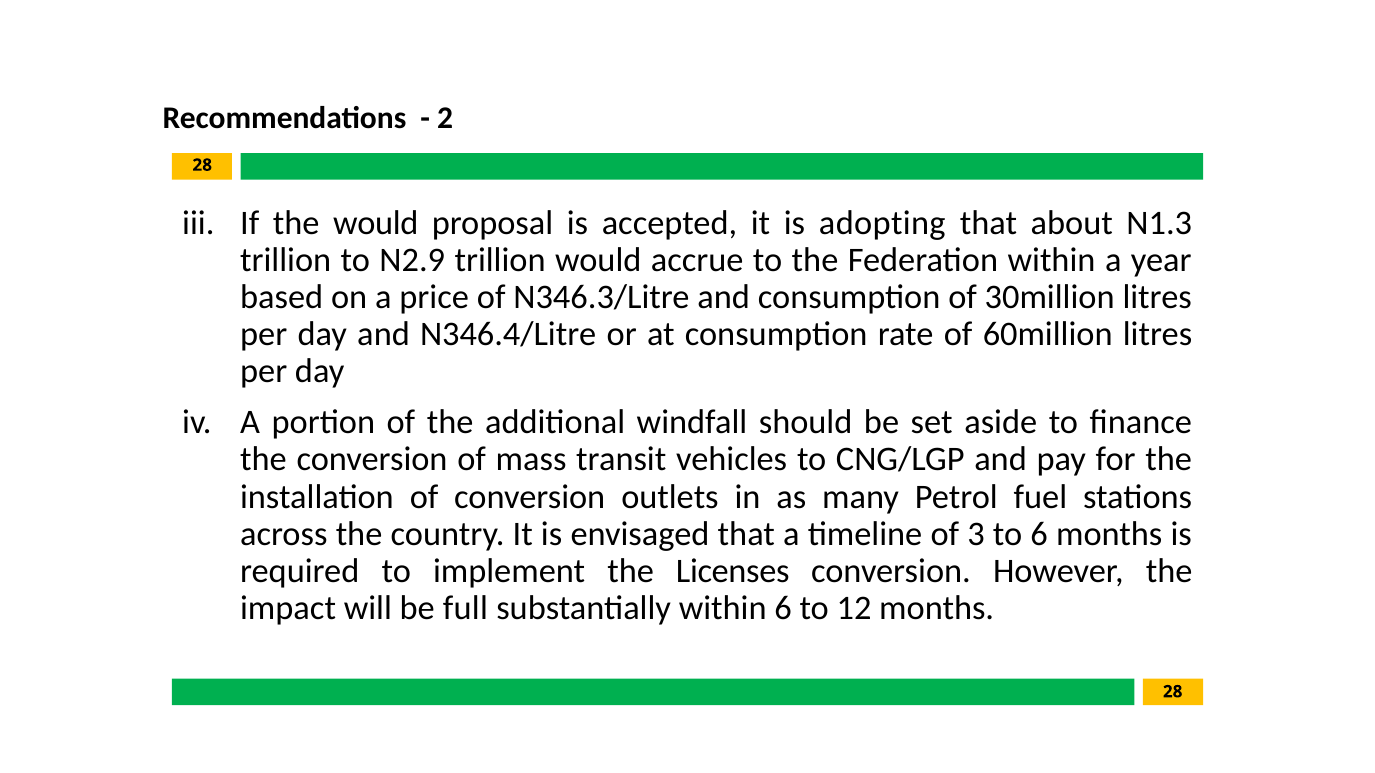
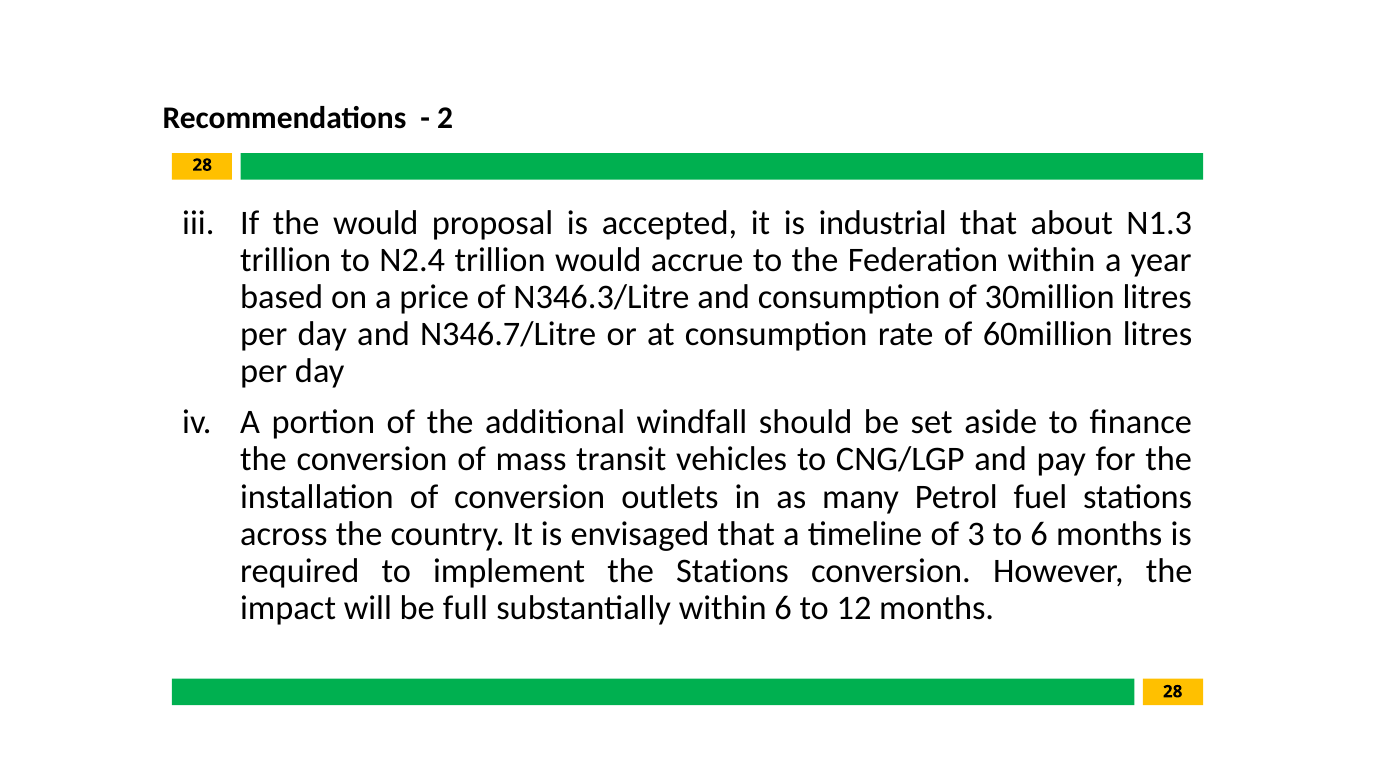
adopting: adopting -> industrial
N2.9: N2.9 -> N2.4
N346.4/Litre: N346.4/Litre -> N346.7/Litre
the Licenses: Licenses -> Stations
